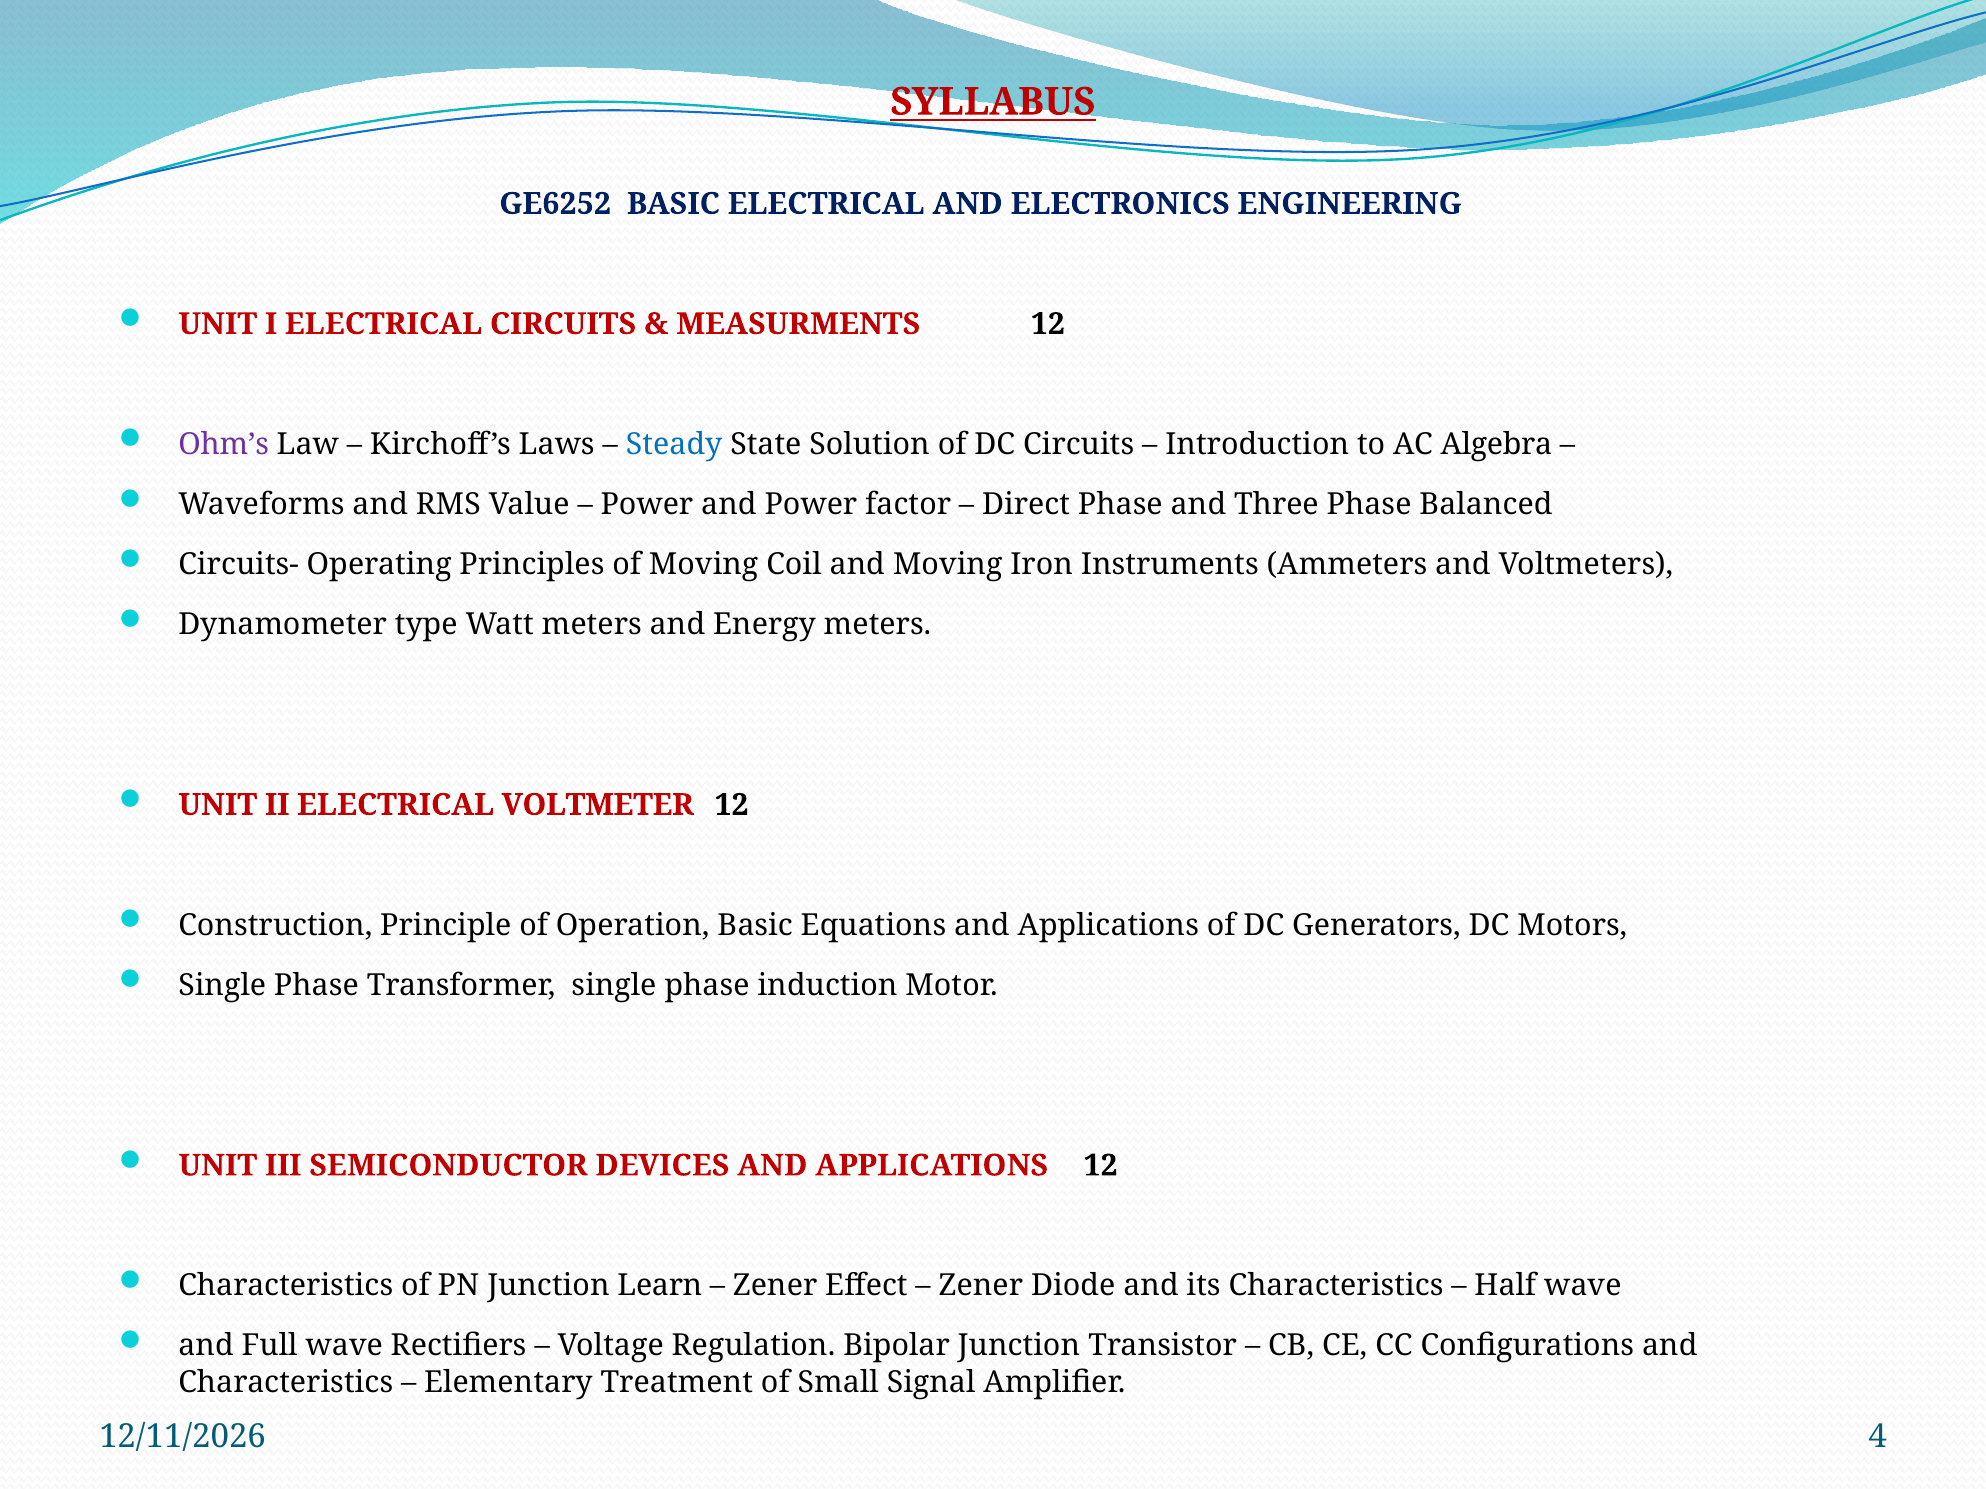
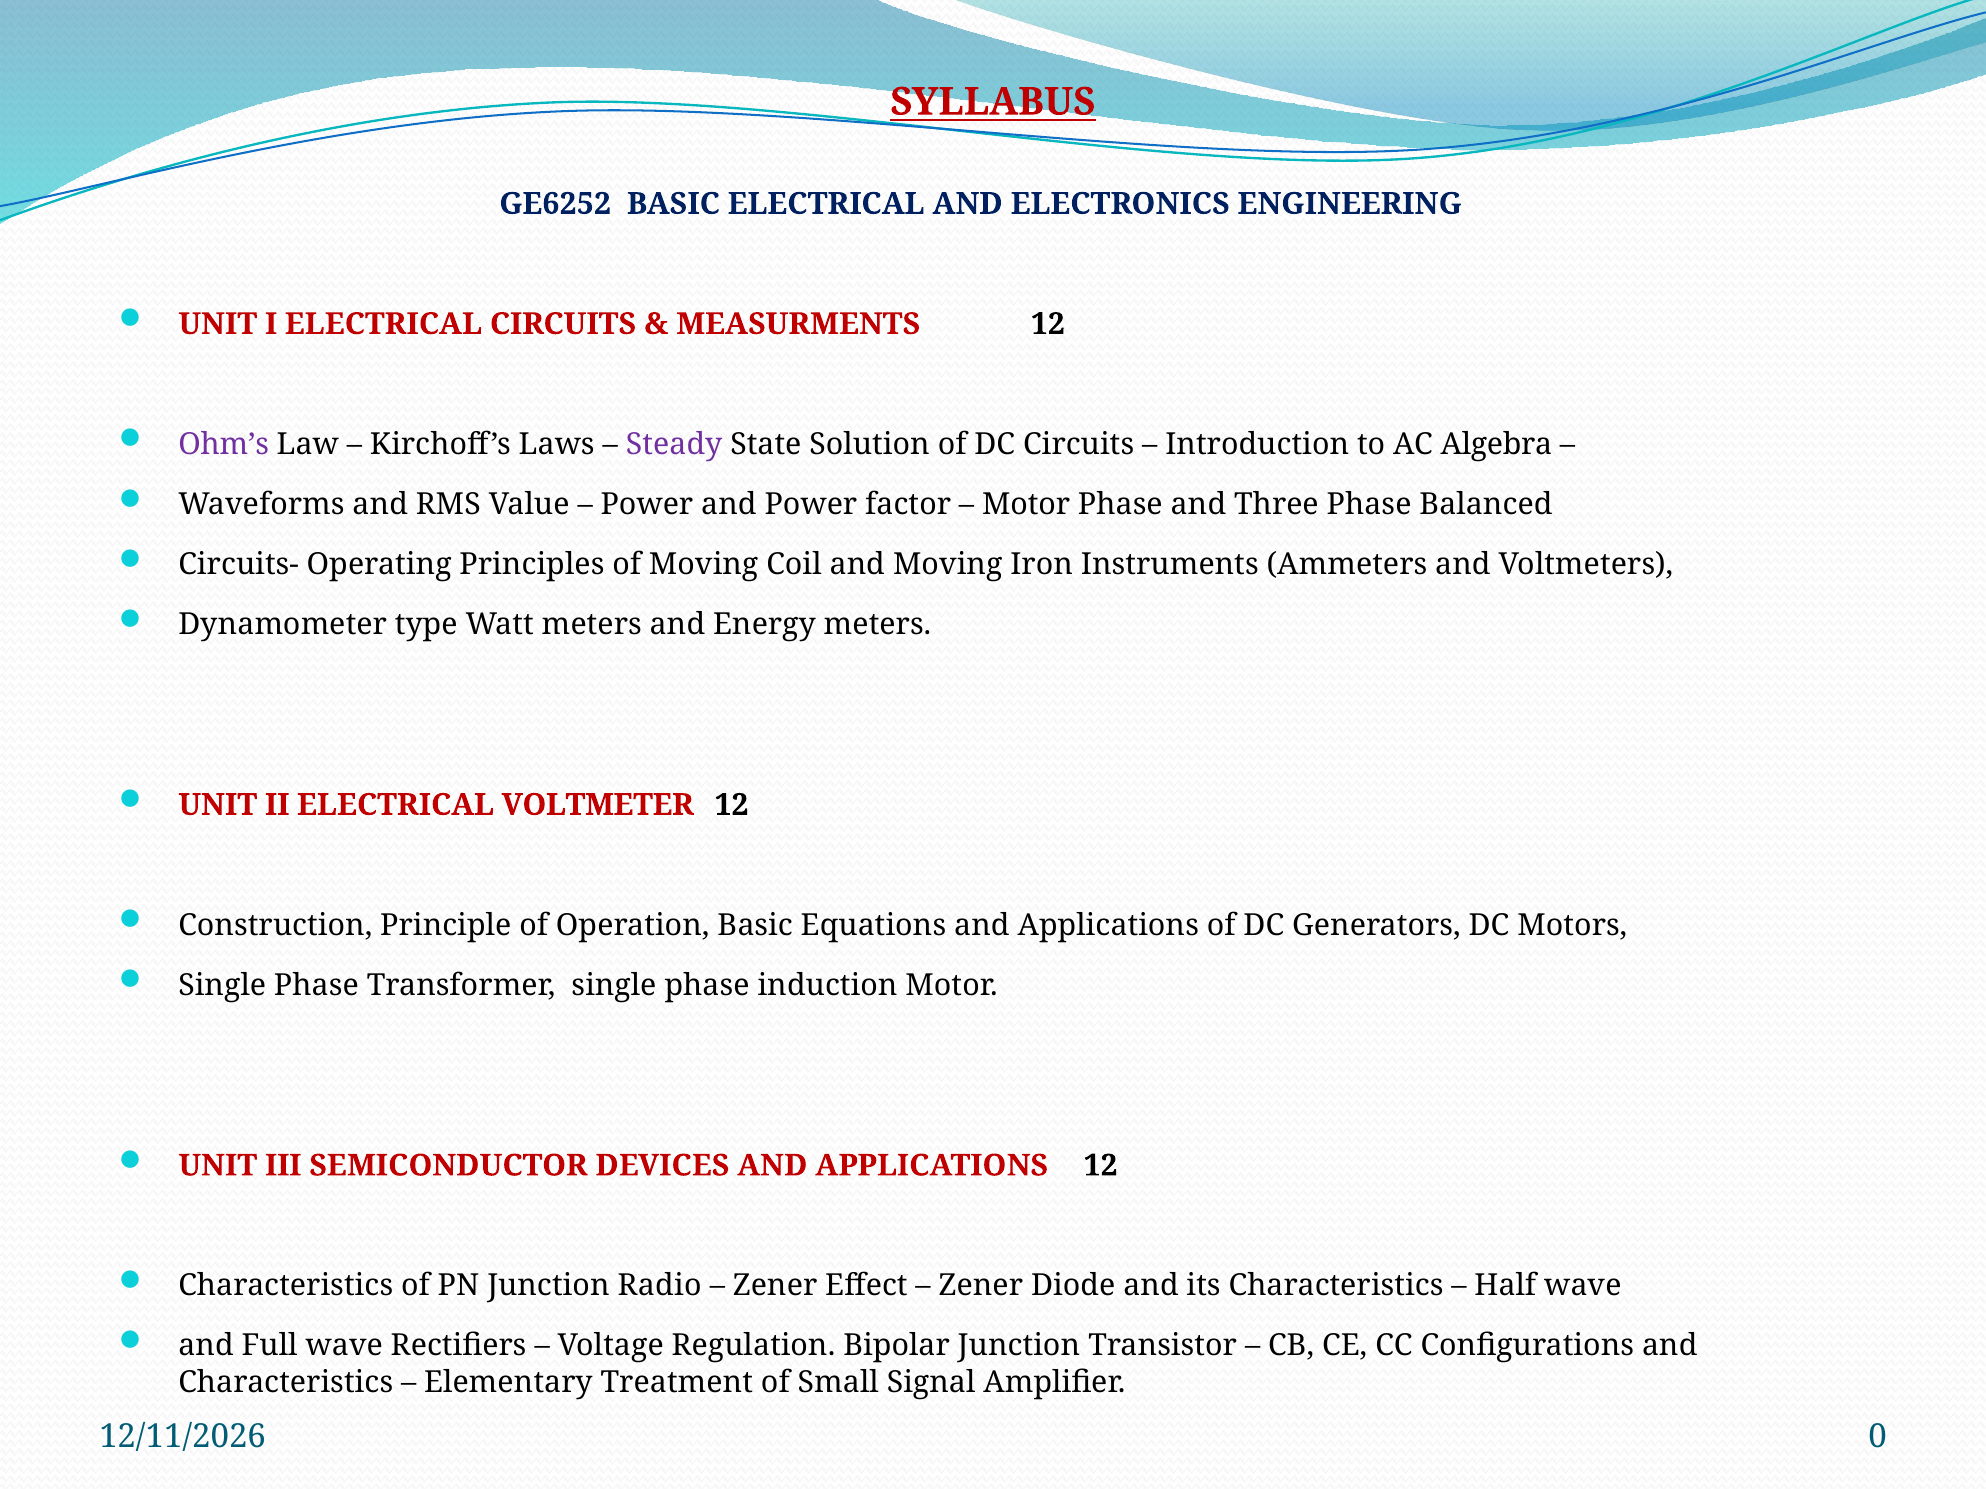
Steady colour: blue -> purple
Direct at (1026, 504): Direct -> Motor
Learn: Learn -> Radio
4: 4 -> 0
